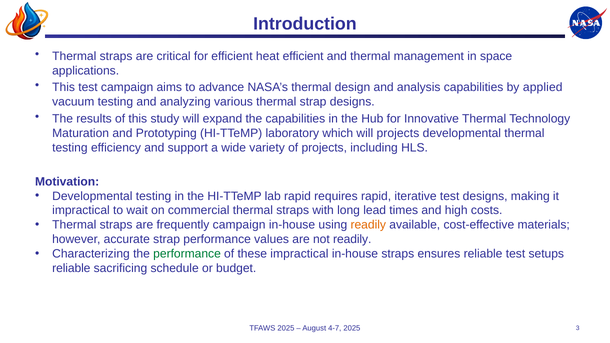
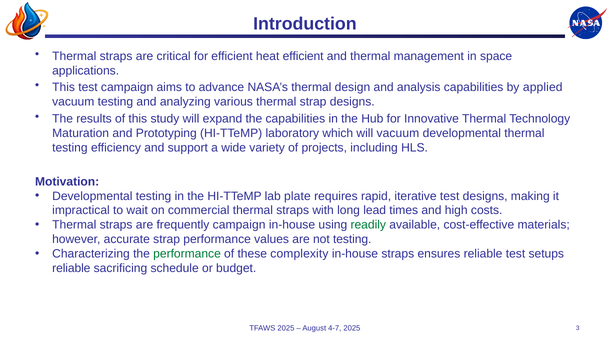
will projects: projects -> vacuum
lab rapid: rapid -> plate
readily at (368, 225) colour: orange -> green
not readily: readily -> testing
these impractical: impractical -> complexity
